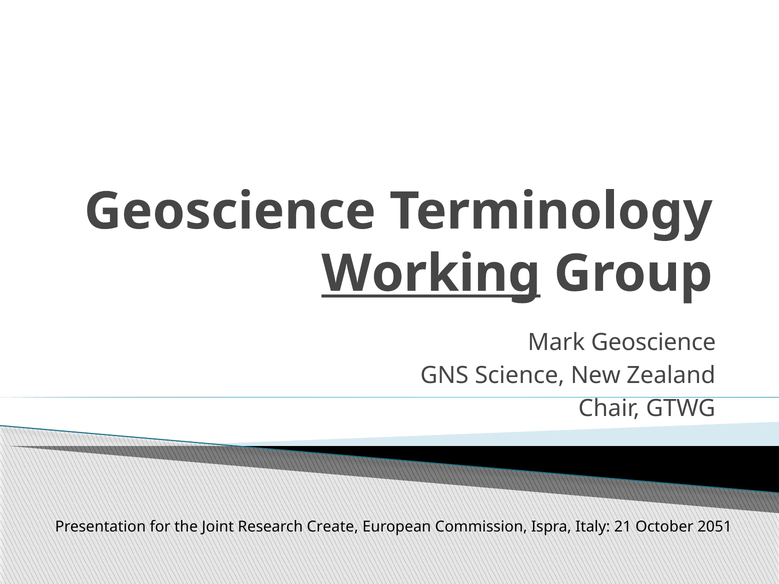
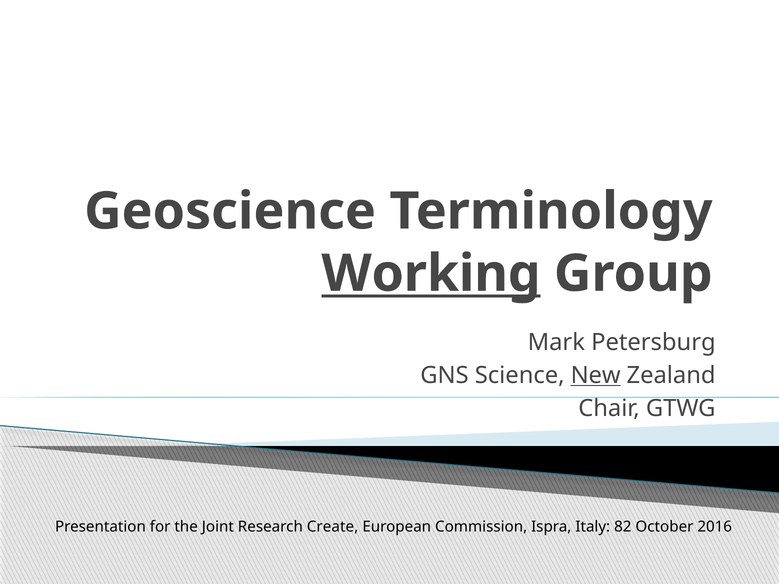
Mark Geoscience: Geoscience -> Petersburg
New underline: none -> present
21: 21 -> 82
2051: 2051 -> 2016
